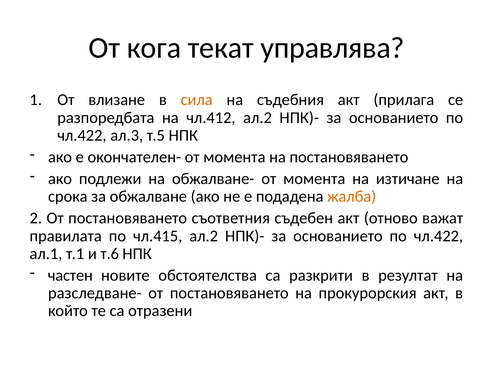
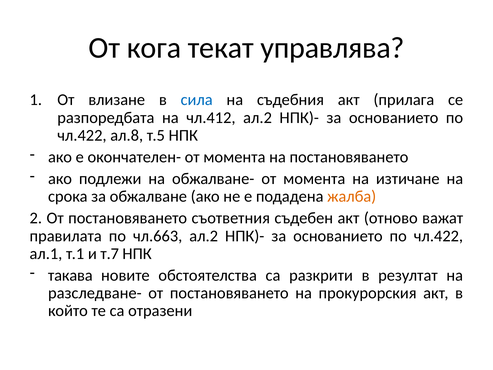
сила colour: orange -> blue
ал.3: ал.3 -> ал.8
чл.415: чл.415 -> чл.663
т.6: т.6 -> т.7
частен: частен -> такава
